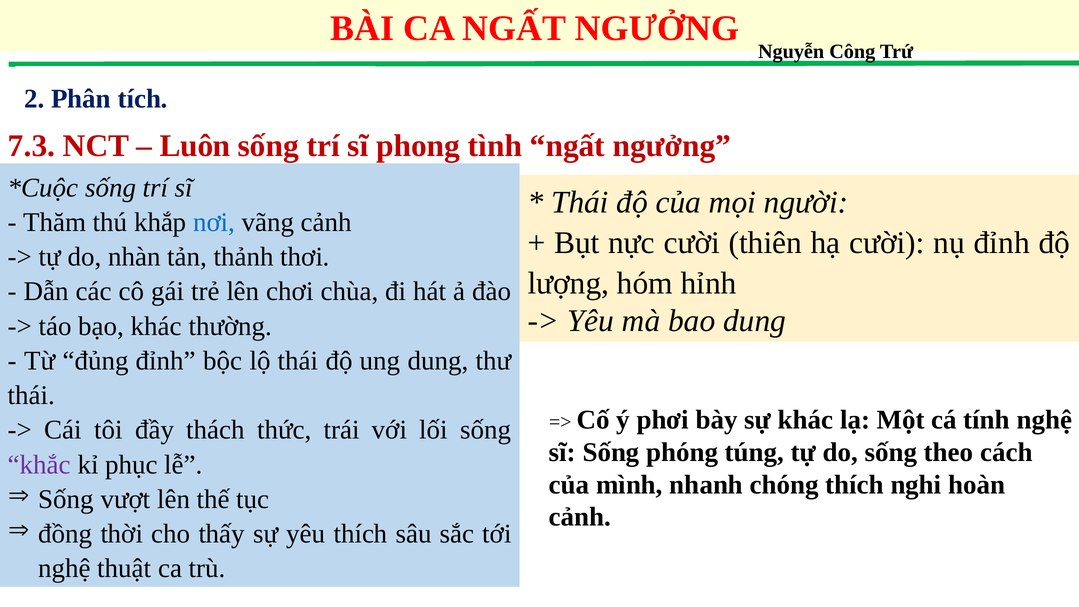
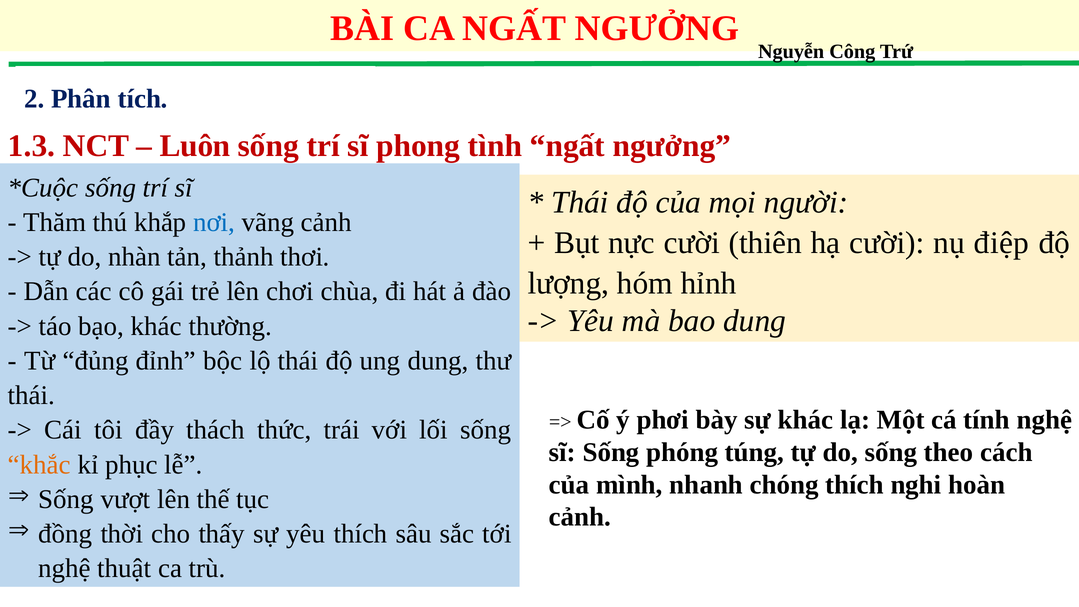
7.3: 7.3 -> 1.3
nụ đỉnh: đỉnh -> điệp
khắc colour: purple -> orange
